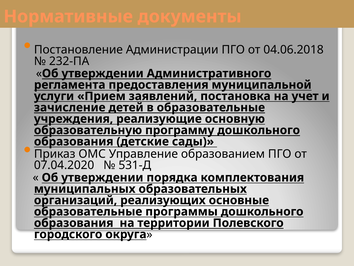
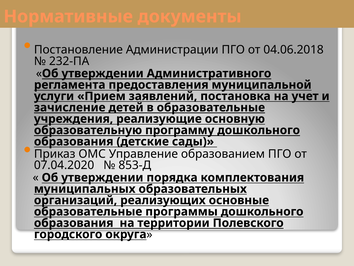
531-Д: 531-Д -> 853-Д
